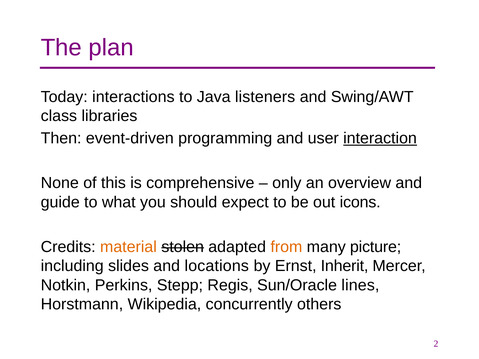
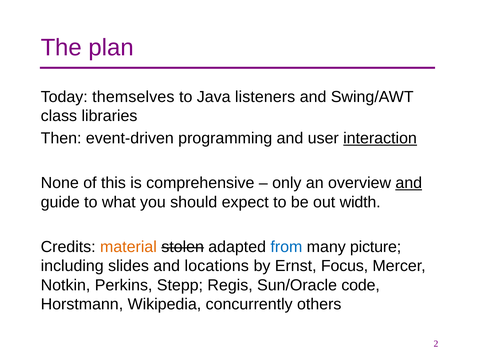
interactions: interactions -> themselves
and at (409, 183) underline: none -> present
icons: icons -> width
from colour: orange -> blue
Inherit: Inherit -> Focus
lines: lines -> code
